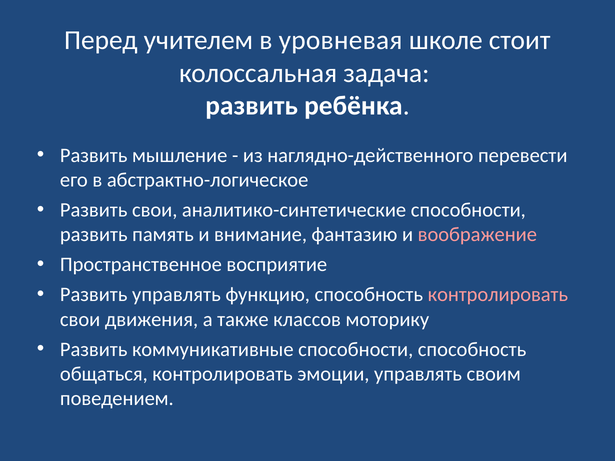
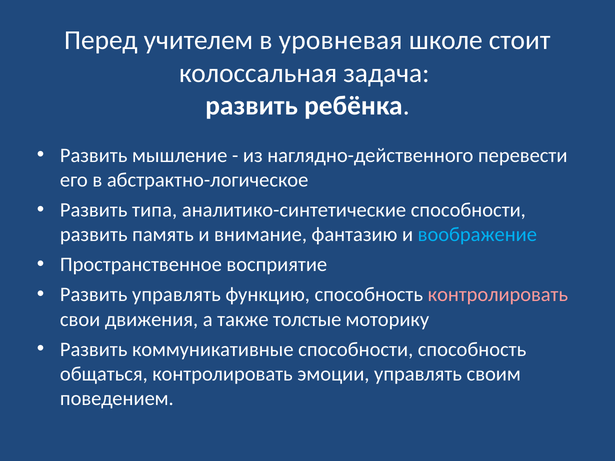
Развить свои: свои -> типа
воображение colour: pink -> light blue
классов: классов -> толстые
